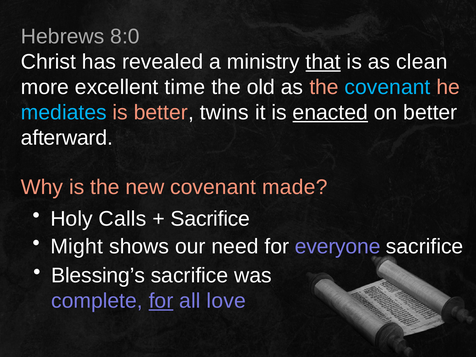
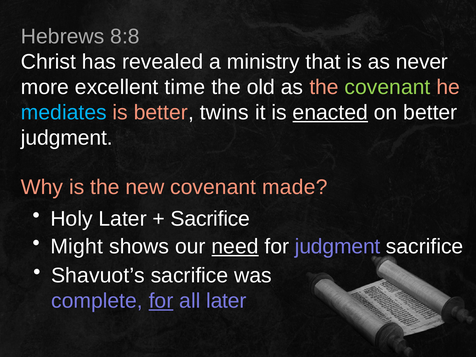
8:0: 8:0 -> 8:8
that underline: present -> none
clean: clean -> never
covenant at (388, 87) colour: light blue -> light green
afterward at (67, 138): afterward -> judgment
Holy Calls: Calls -> Later
need underline: none -> present
for everyone: everyone -> judgment
Blessing’s: Blessing’s -> Shavuot’s
all love: love -> later
